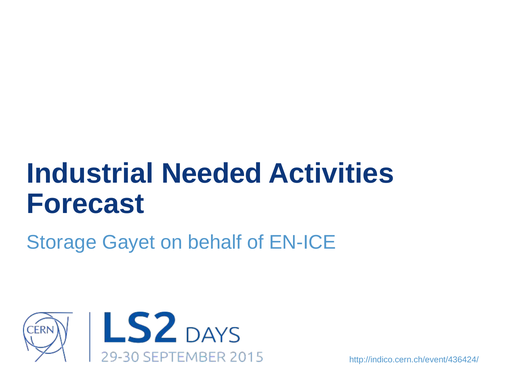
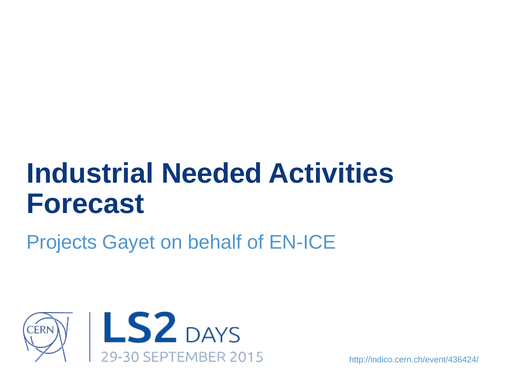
Storage: Storage -> Projects
